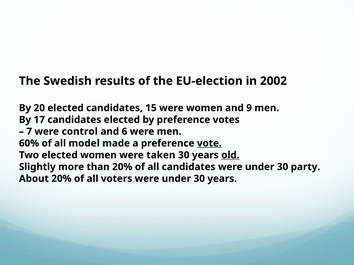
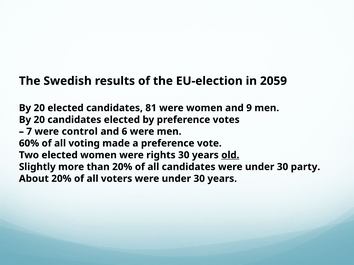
2002: 2002 -> 2059
15: 15 -> 81
17 at (39, 120): 17 -> 20
model: model -> voting
vote underline: present -> none
taken: taken -> rights
